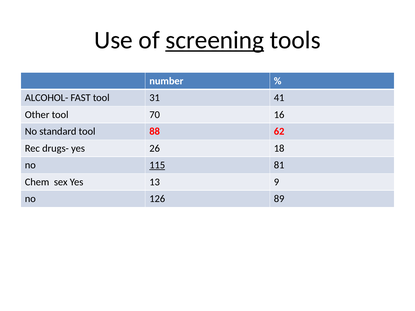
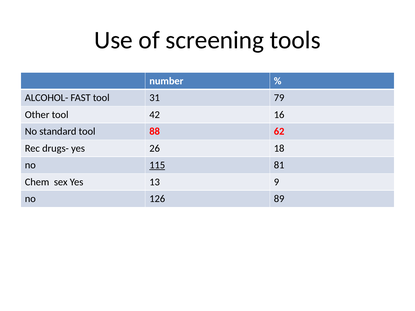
screening underline: present -> none
41: 41 -> 79
70: 70 -> 42
